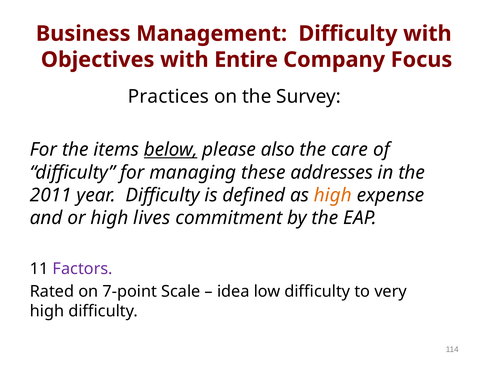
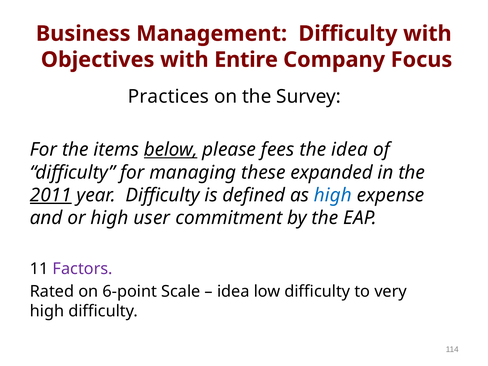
also: also -> fees
the care: care -> idea
addresses: addresses -> expanded
2011 underline: none -> present
high at (333, 195) colour: orange -> blue
lives: lives -> user
7-point: 7-point -> 6-point
